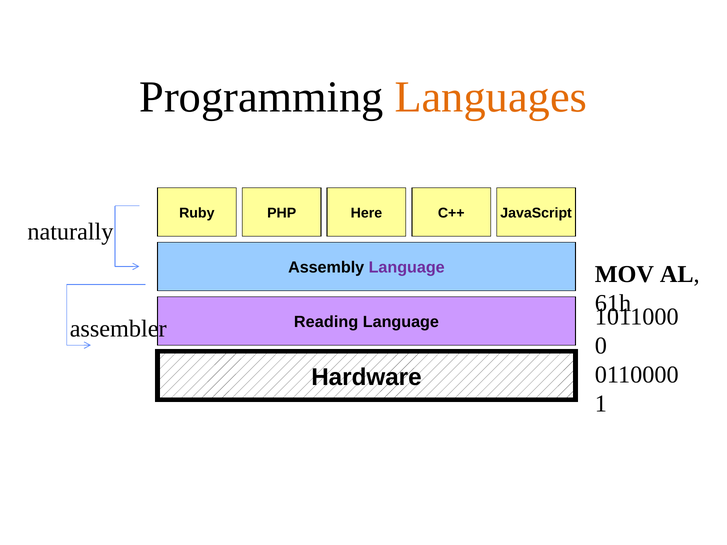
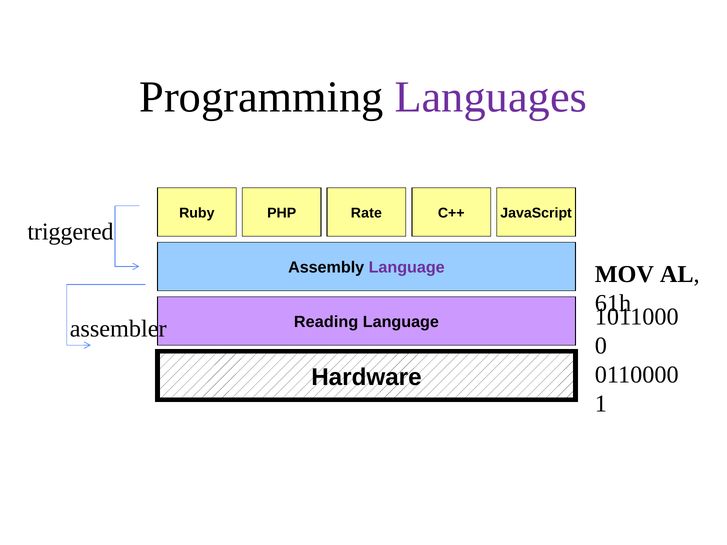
Languages colour: orange -> purple
Here: Here -> Rate
naturally: naturally -> triggered
